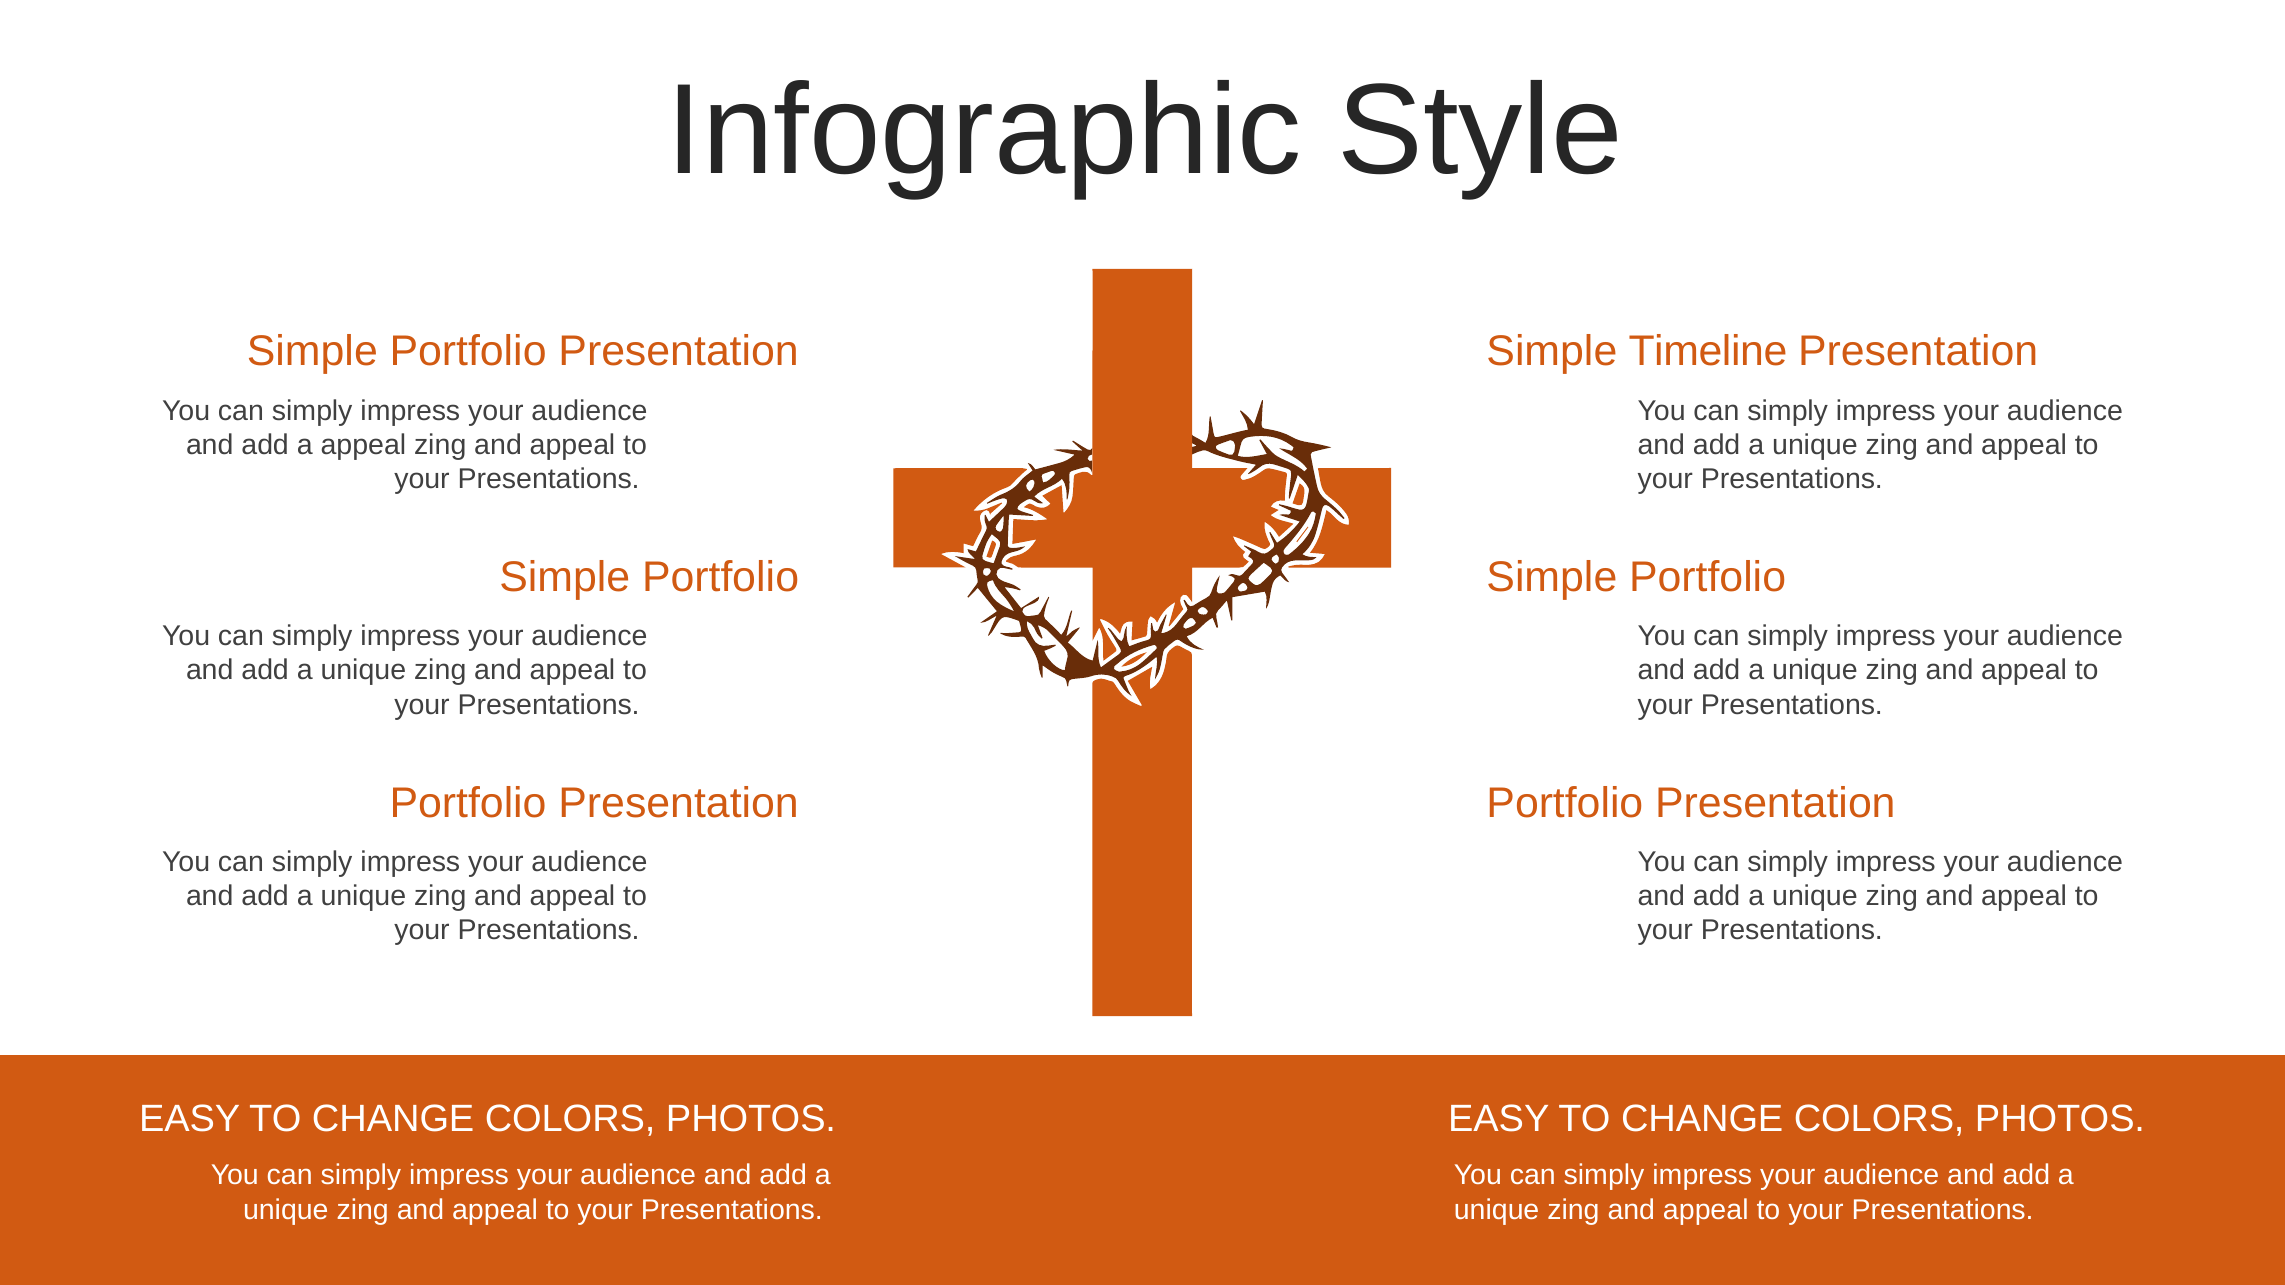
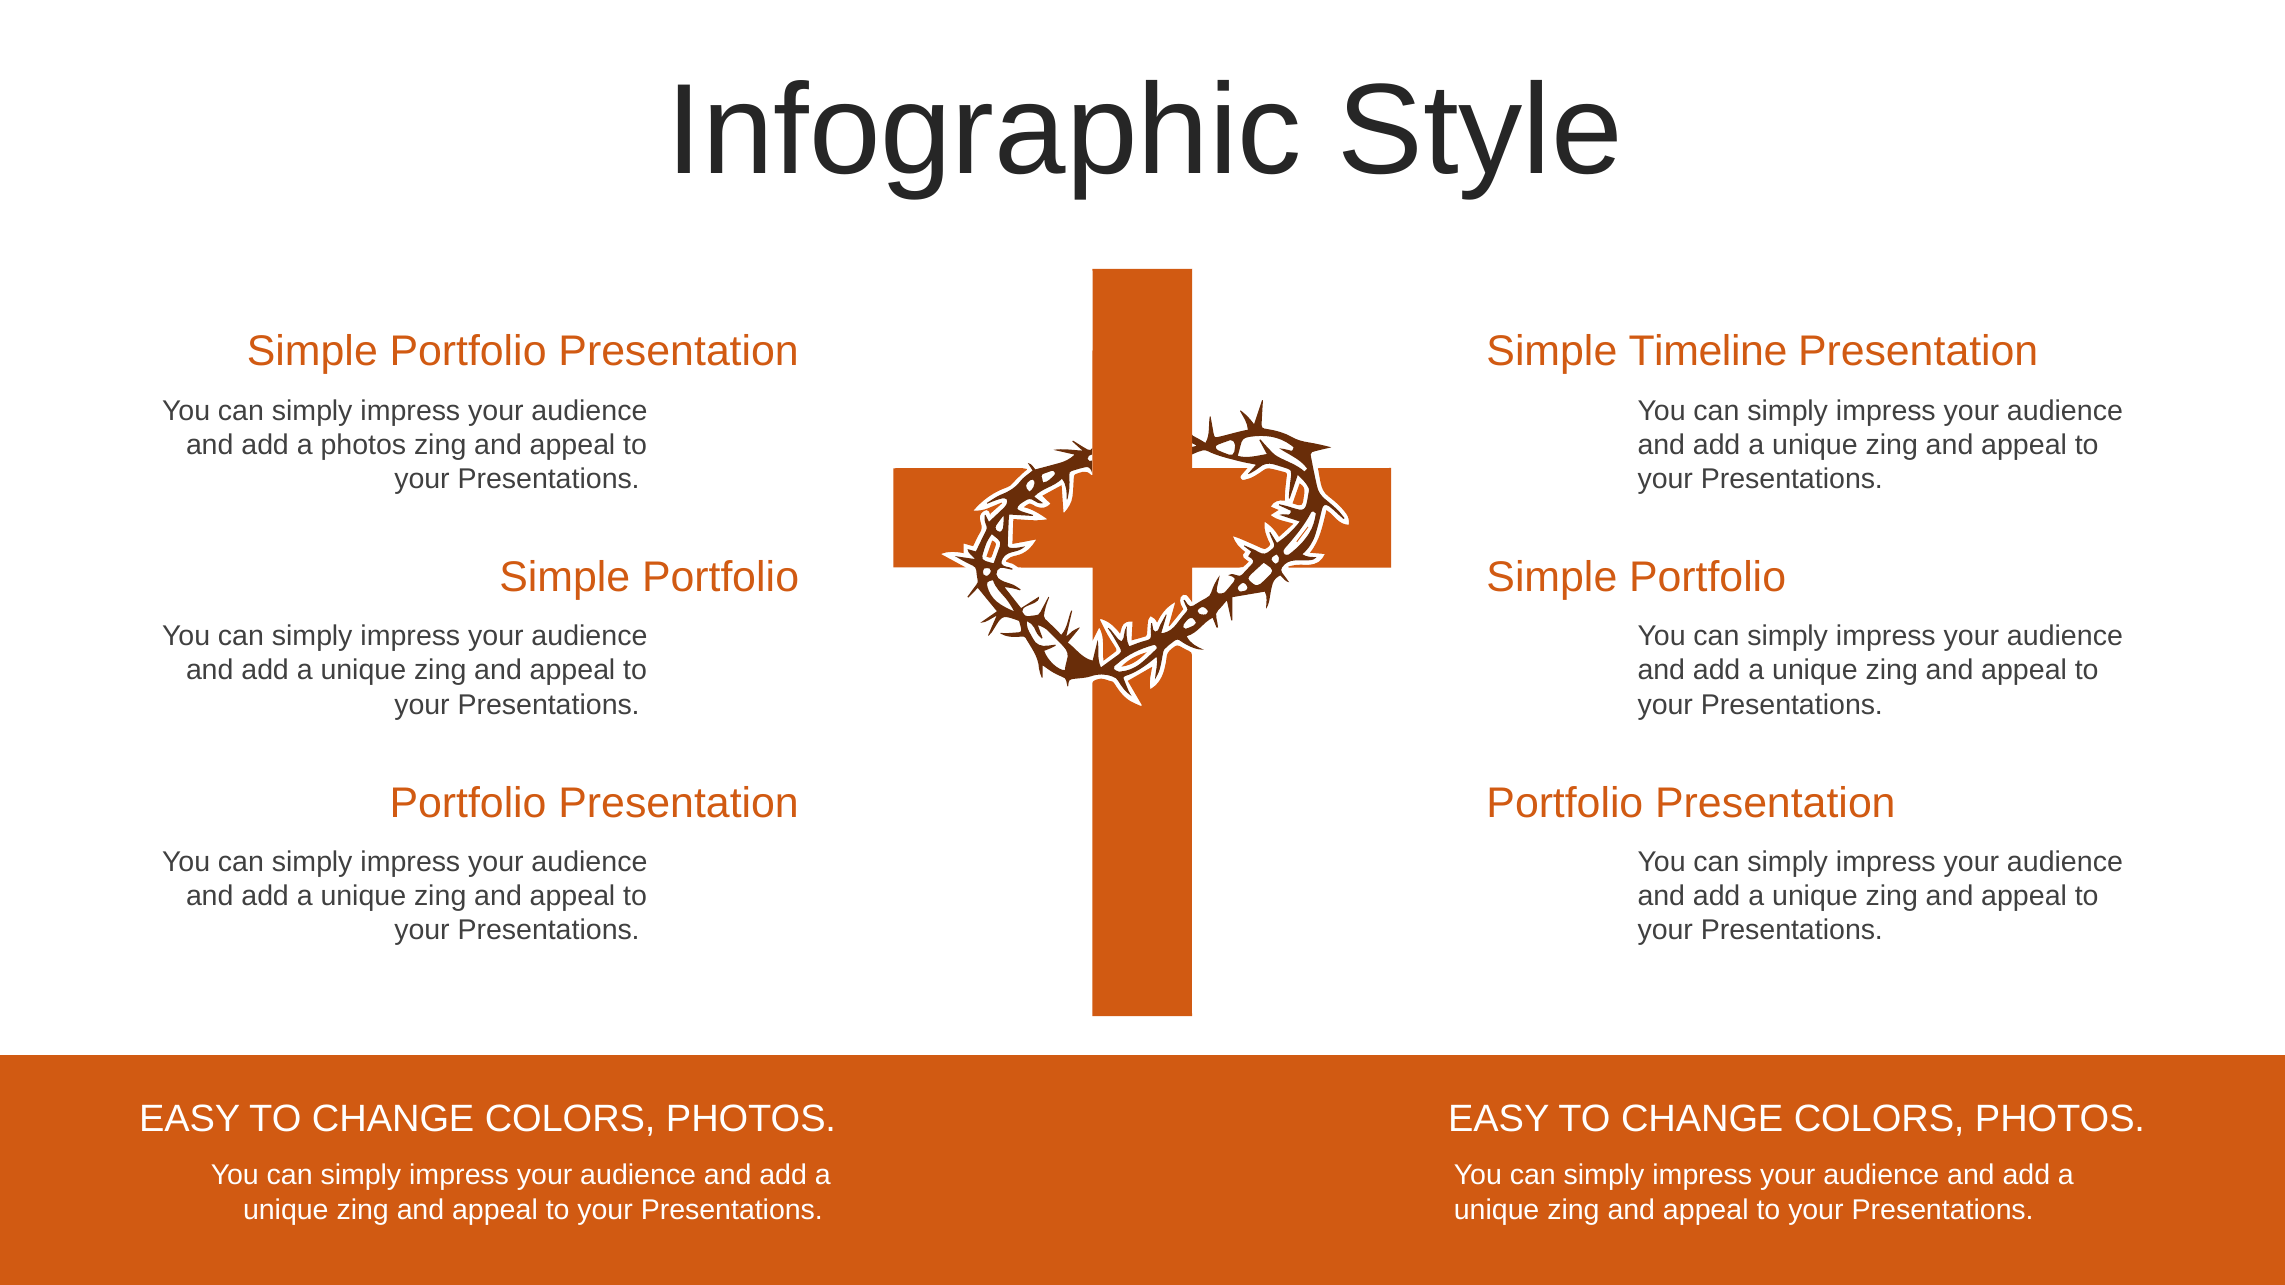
a appeal: appeal -> photos
